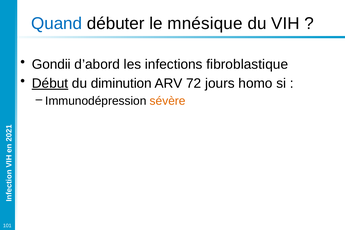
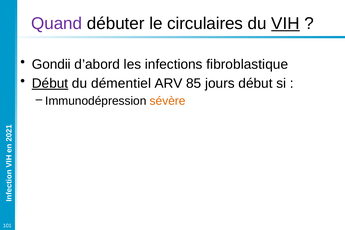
Quand colour: blue -> purple
mnésique: mnésique -> circulaires
VIH underline: none -> present
diminution: diminution -> démentiel
72: 72 -> 85
jours homo: homo -> début
